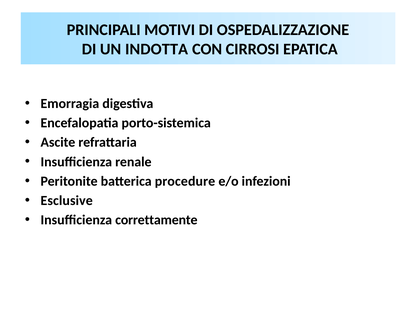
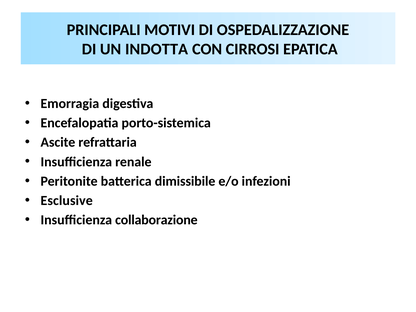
procedure: procedure -> dimissibile
correttamente: correttamente -> collaborazione
